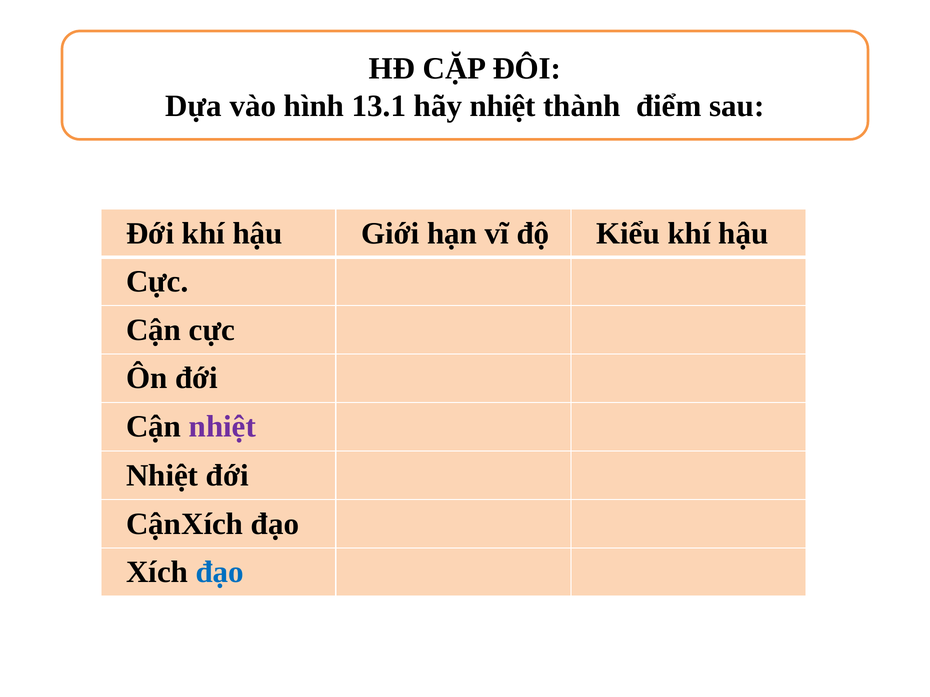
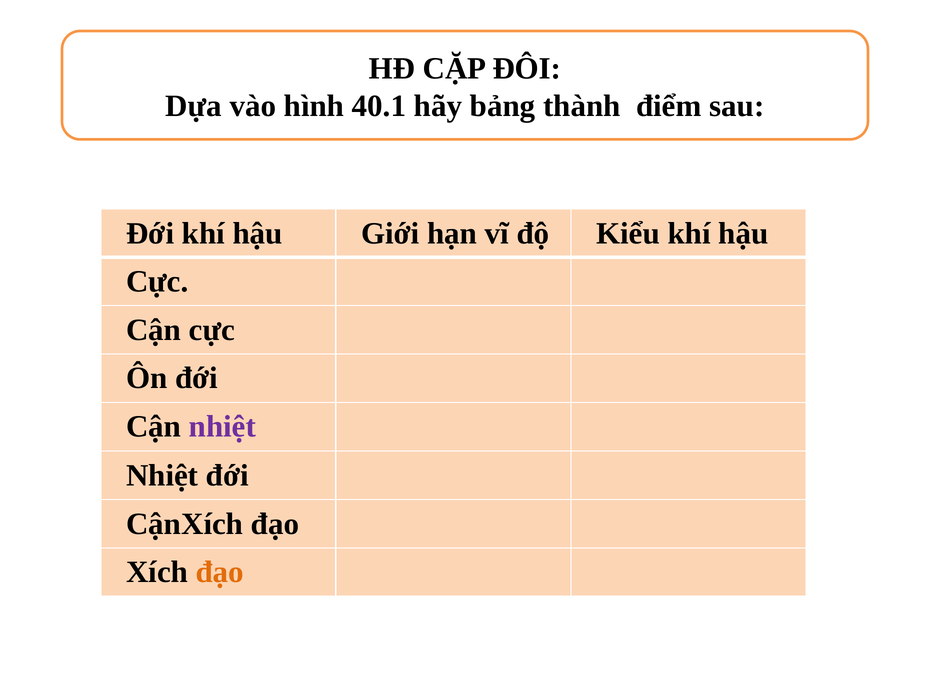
13.1: 13.1 -> 40.1
hãy nhiệt: nhiệt -> bảng
đạo at (220, 573) colour: blue -> orange
